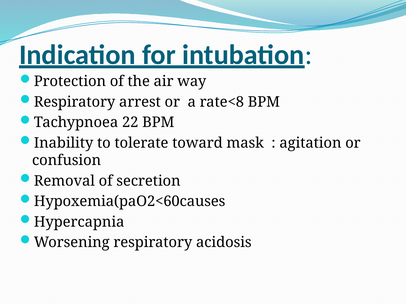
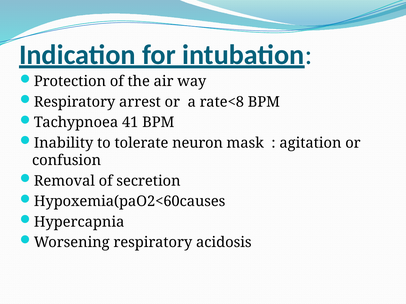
22: 22 -> 41
toward: toward -> neuron
